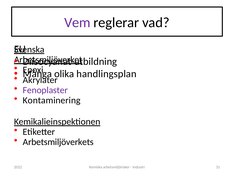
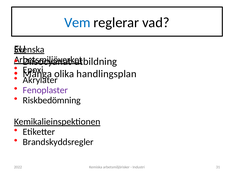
Vem colour: purple -> blue
Kontaminering: Kontaminering -> Riskbedömning
Arbetsmiljöverkets: Arbetsmiljöverkets -> Brandskyddsregler
